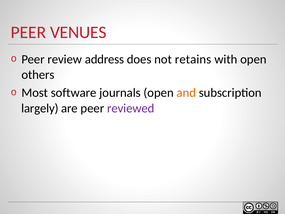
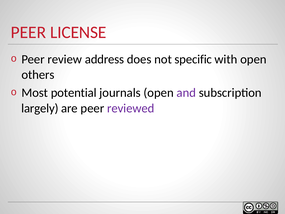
VENUES: VENUES -> LICENSE
retains: retains -> specific
software: software -> potential
and colour: orange -> purple
